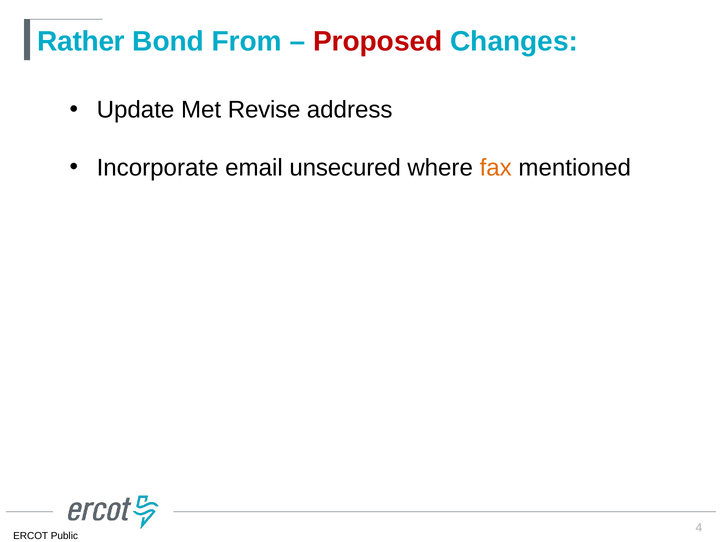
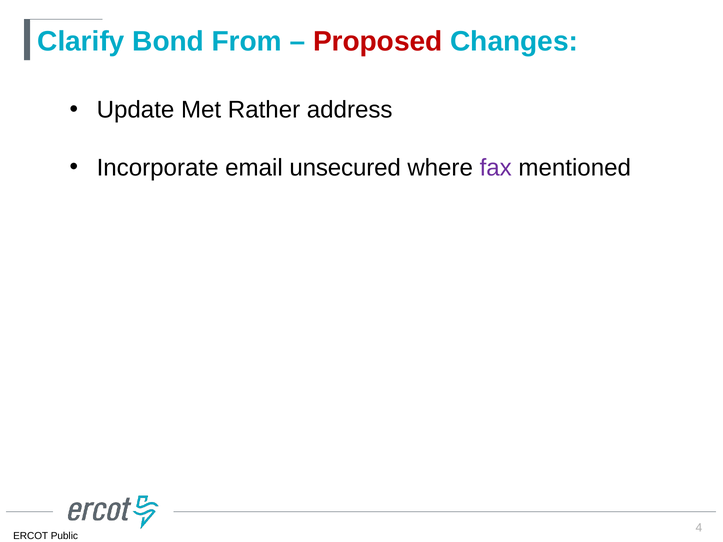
Rather: Rather -> Clarify
Revise: Revise -> Rather
fax colour: orange -> purple
